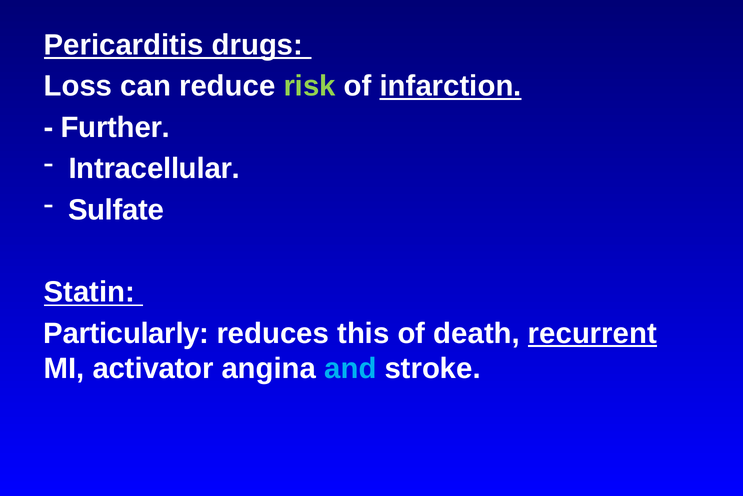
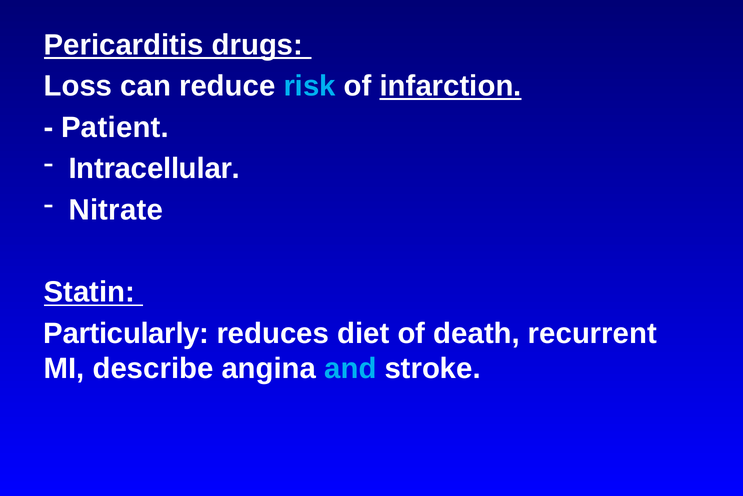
risk colour: light green -> light blue
Further: Further -> Patient
Sulfate: Sulfate -> Nitrate
this: this -> diet
recurrent underline: present -> none
activator: activator -> describe
